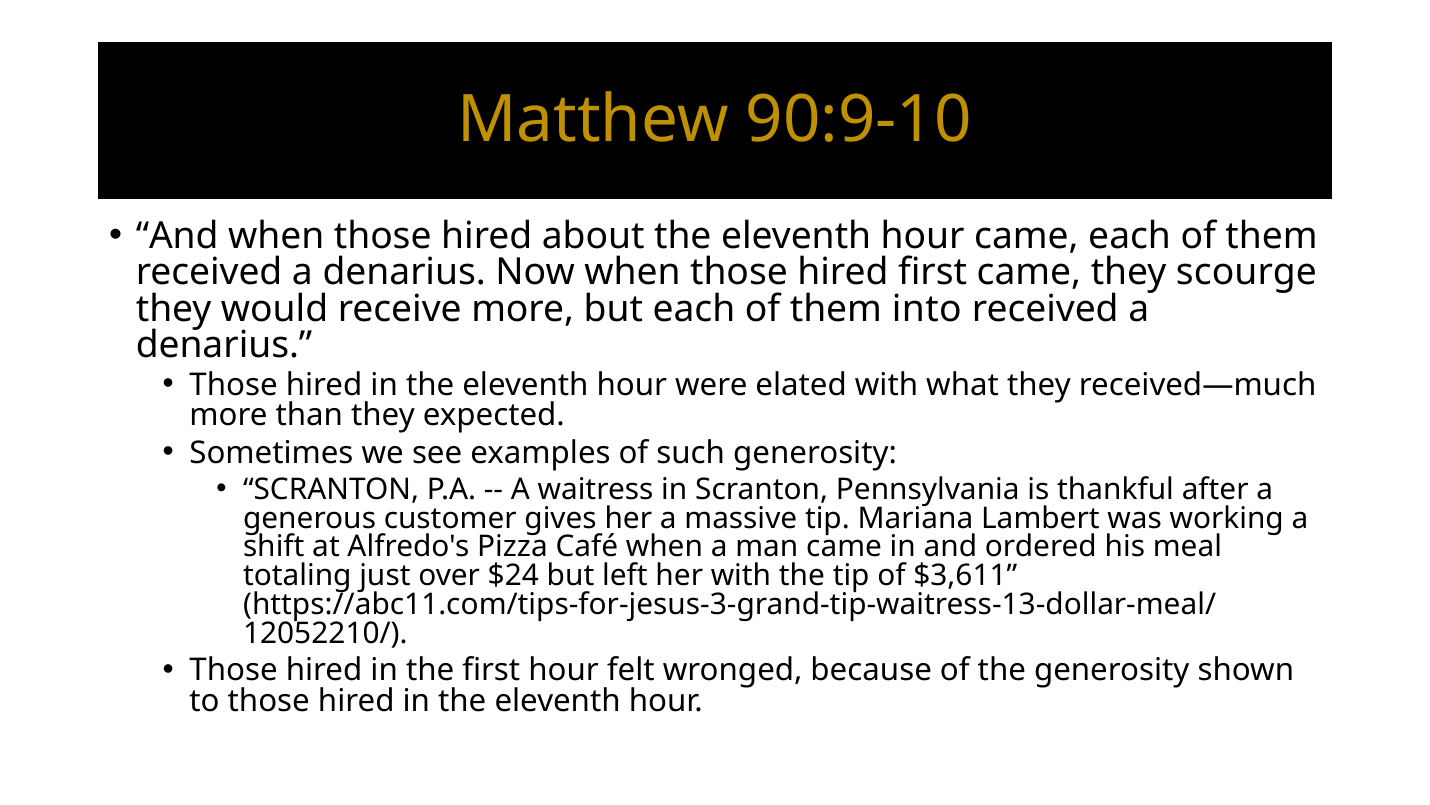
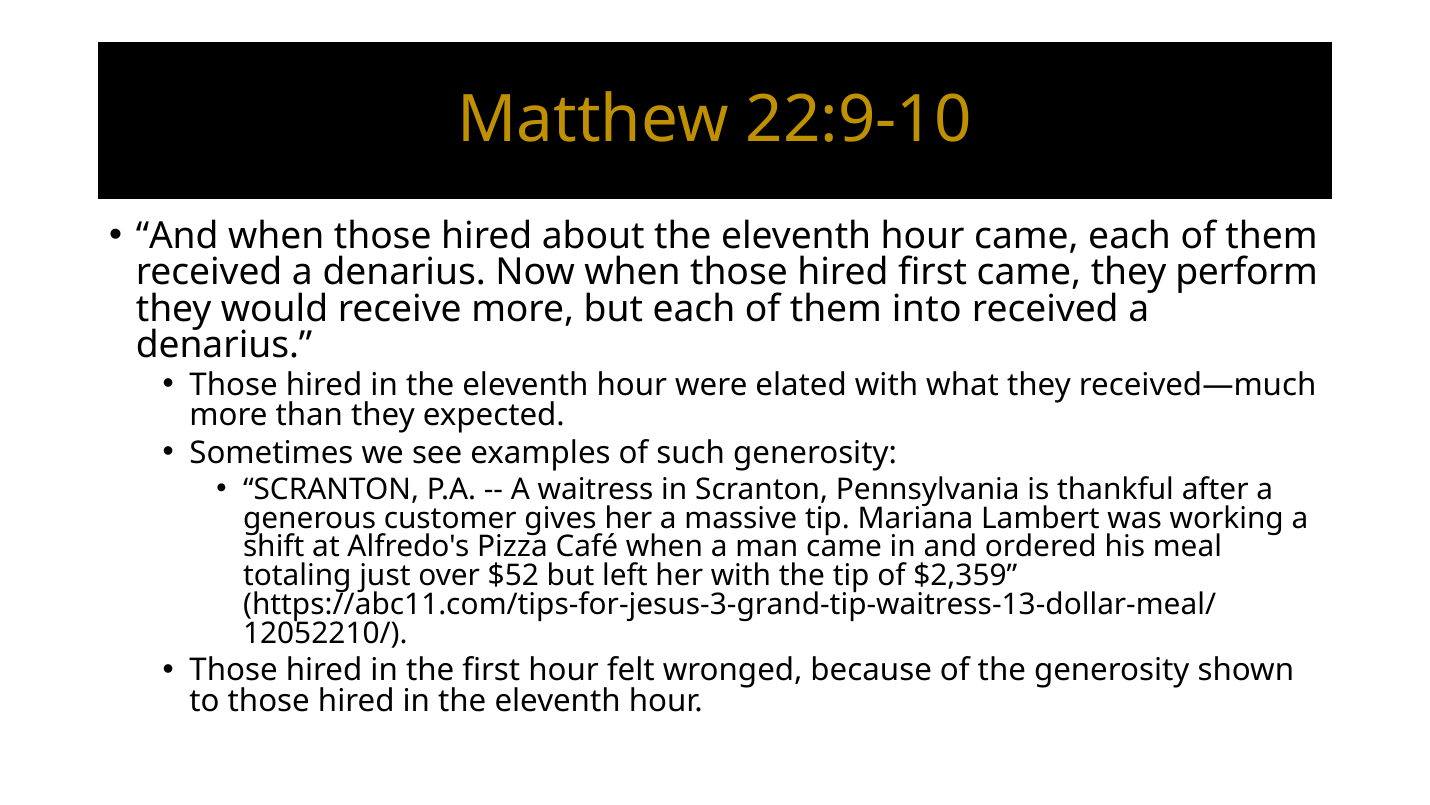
90:9-10: 90:9-10 -> 22:9-10
scourge: scourge -> perform
$24: $24 -> $52
$3,611: $3,611 -> $2,359
